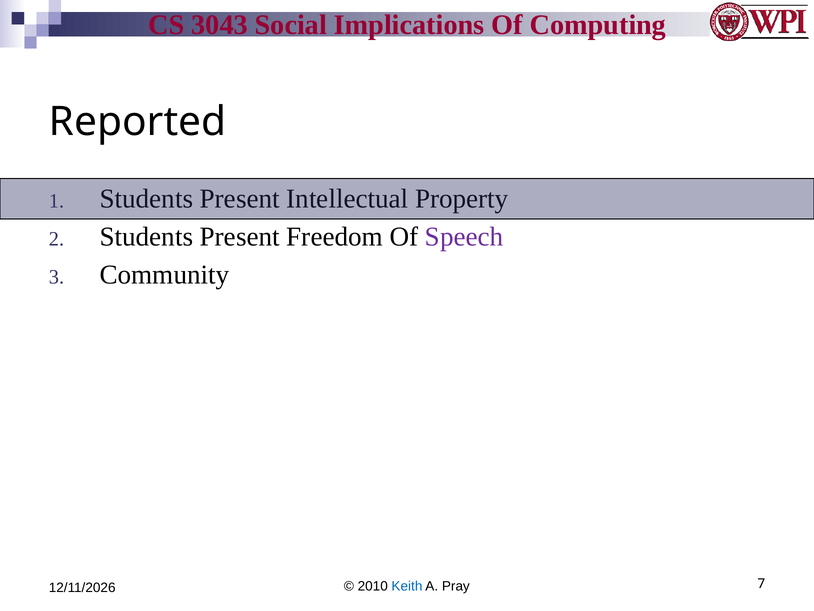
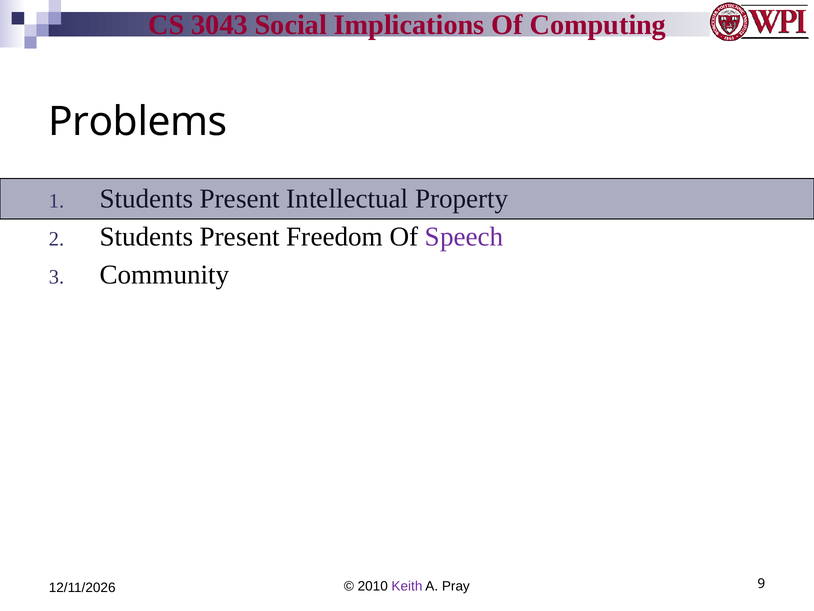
Reported: Reported -> Problems
Keith colour: blue -> purple
7: 7 -> 9
